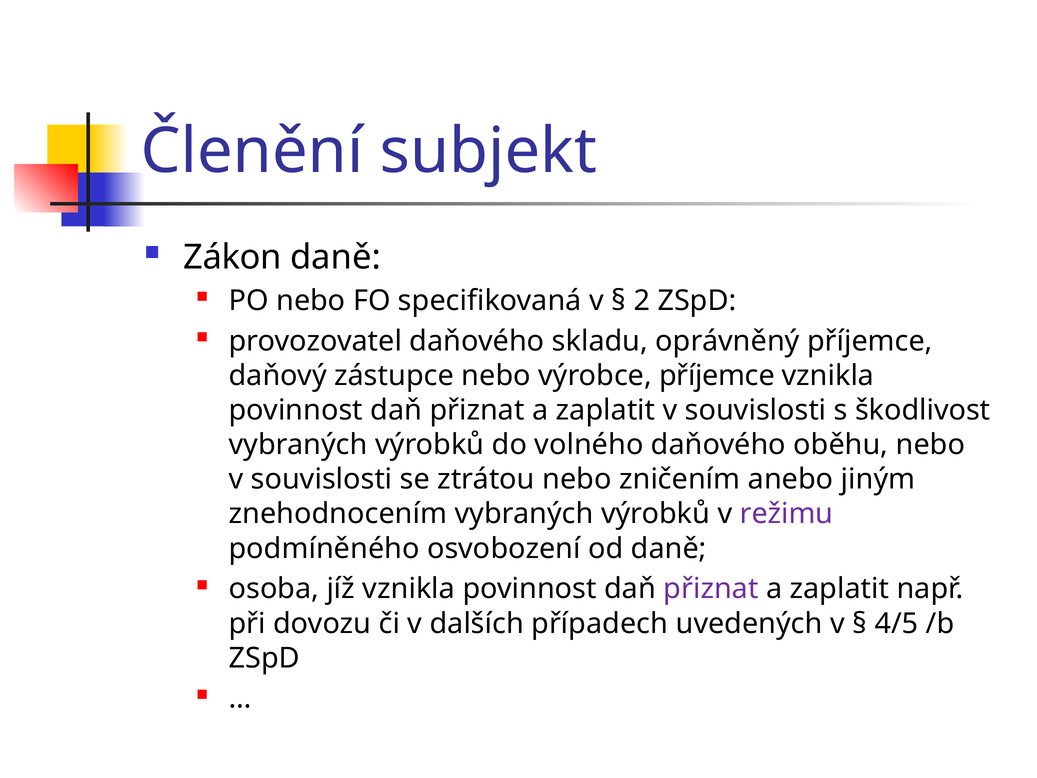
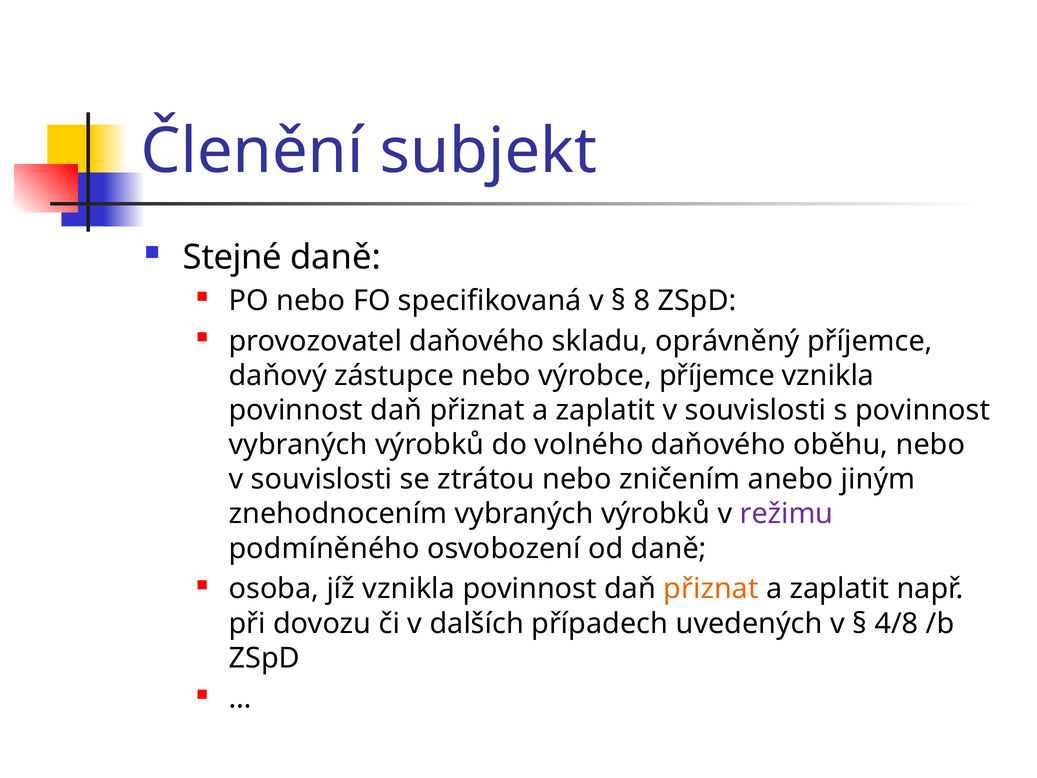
Zákon: Zákon -> Stejné
2: 2 -> 8
s škodlivost: škodlivost -> povinnost
přiznat at (711, 589) colour: purple -> orange
4/5: 4/5 -> 4/8
